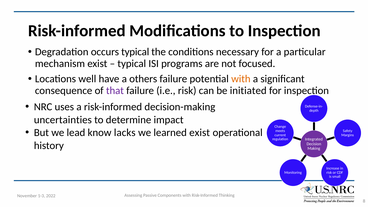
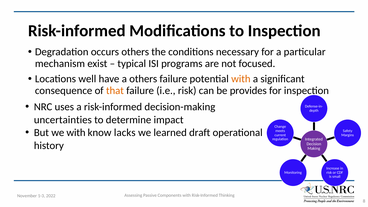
occurs typical: typical -> others
that colour: purple -> orange
initiated: initiated -> provides
we lead: lead -> with
learned exist: exist -> draft
